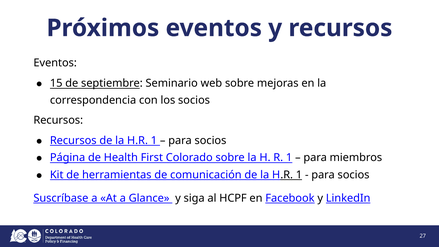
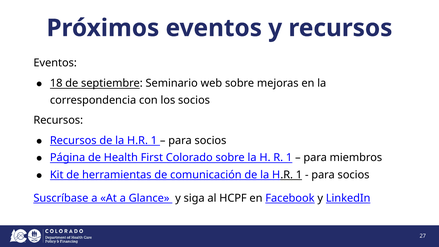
15: 15 -> 18
